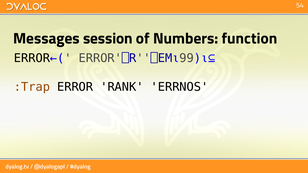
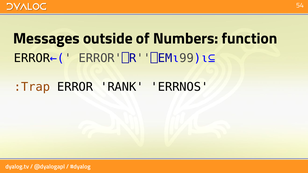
session: session -> outside
